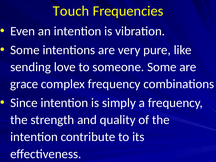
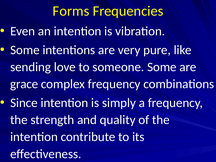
Touch: Touch -> Forms
